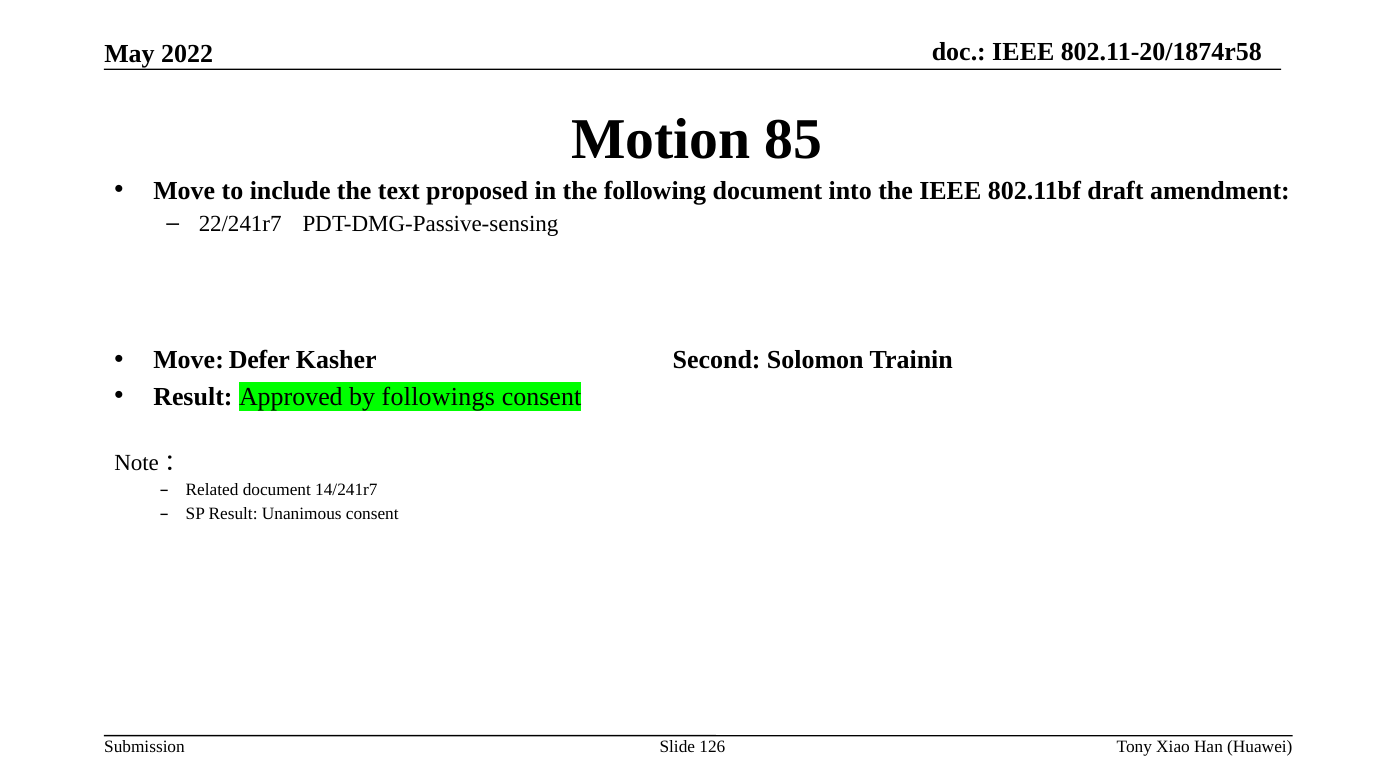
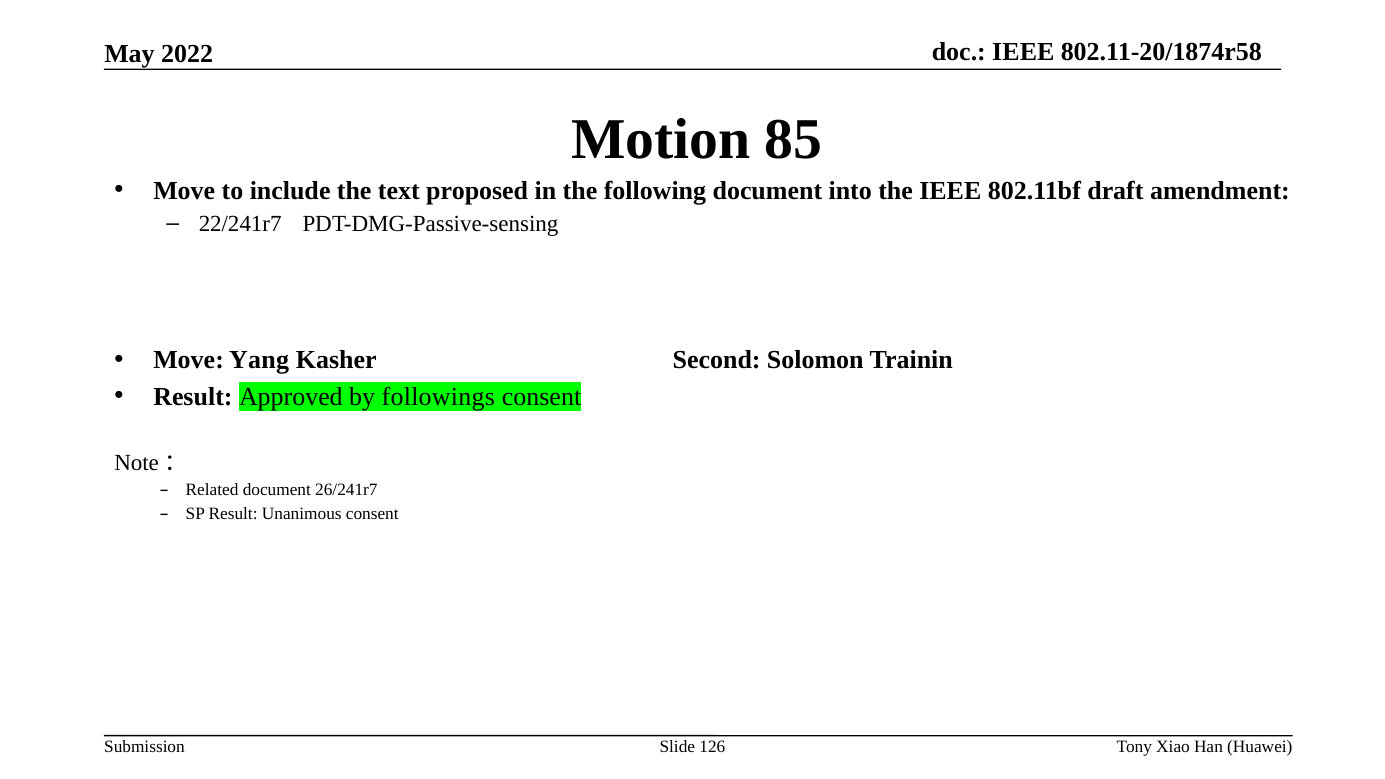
Defer: Defer -> Yang
14/241r7: 14/241r7 -> 26/241r7
